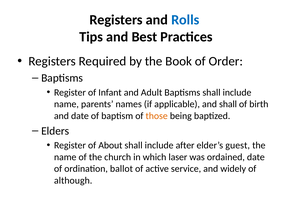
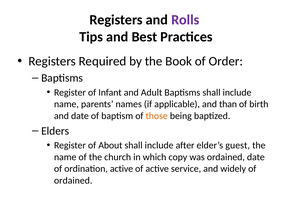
Rolls colour: blue -> purple
and shall: shall -> than
laser: laser -> copy
ordination ballot: ballot -> active
although at (73, 180): although -> ordained
